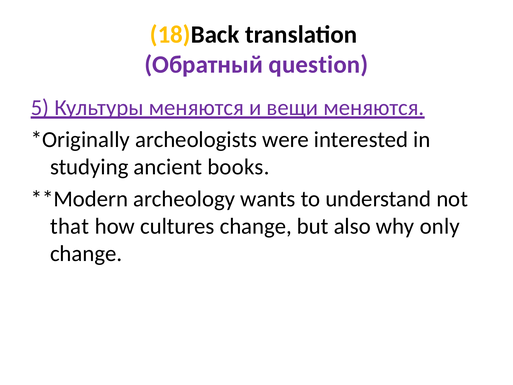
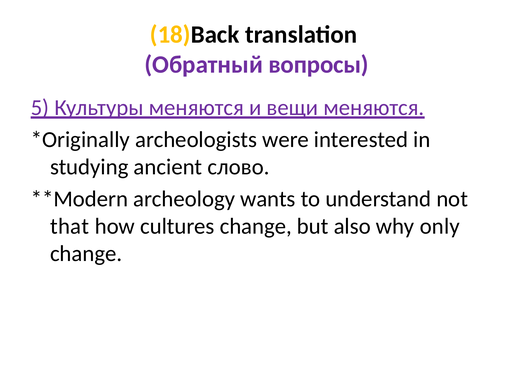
question: question -> вопросы
books: books -> слово
